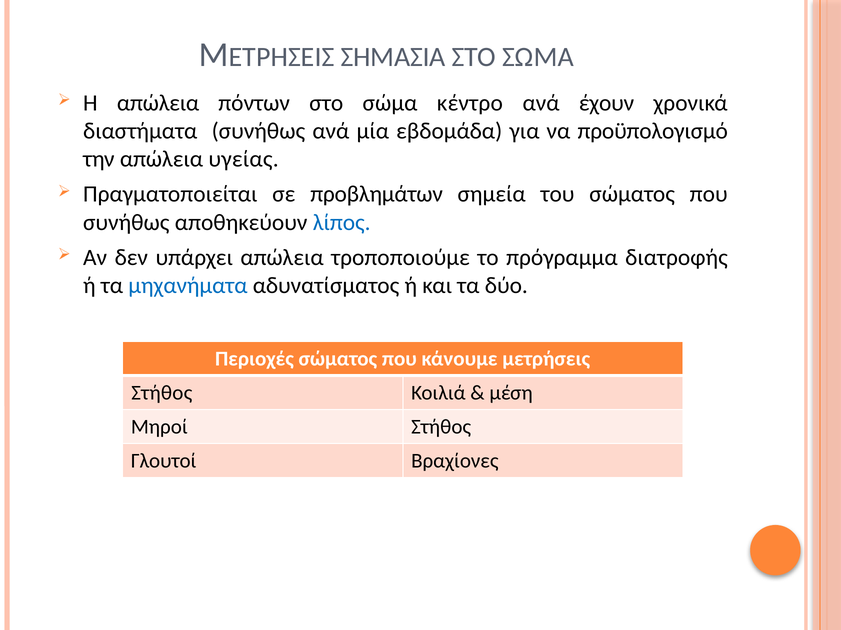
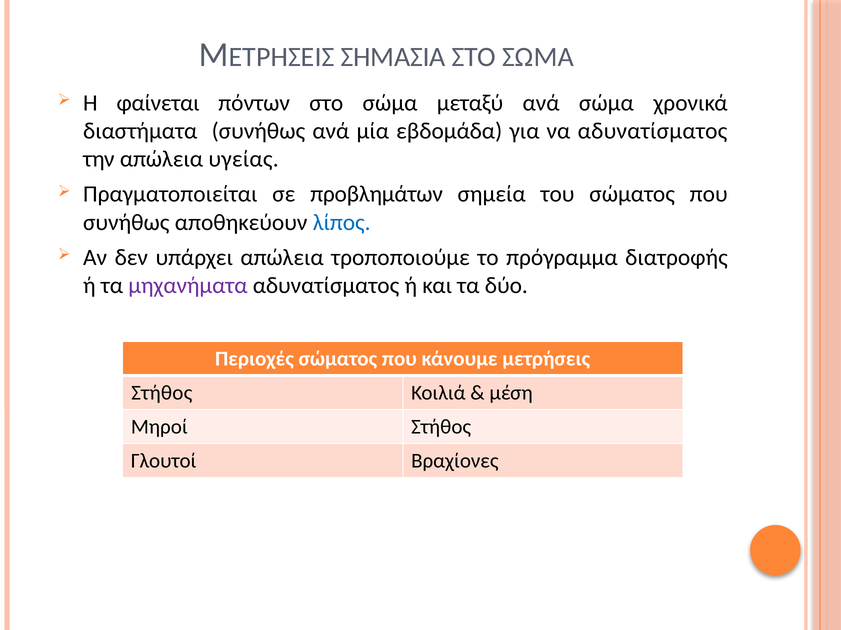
Η απώλεια: απώλεια -> φαίνεται
κέντρο: κέντρο -> μεταξύ
ανά έχουν: έχουν -> σώμα
να προϋπολογισμό: προϋπολογισμό -> αδυνατίσματος
μηχανήματα colour: blue -> purple
